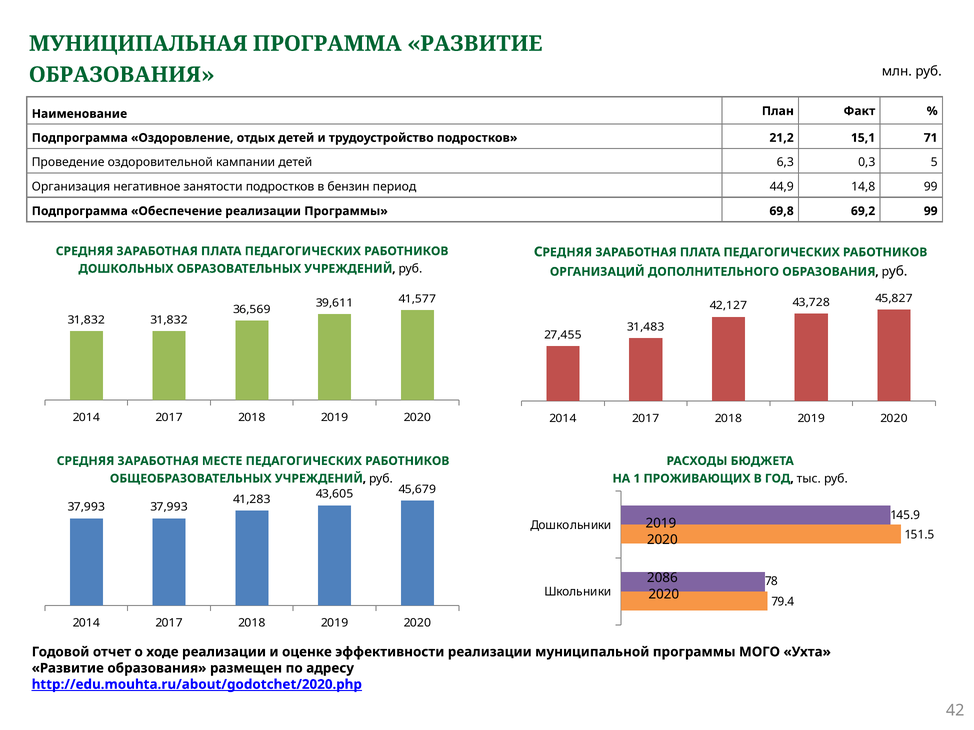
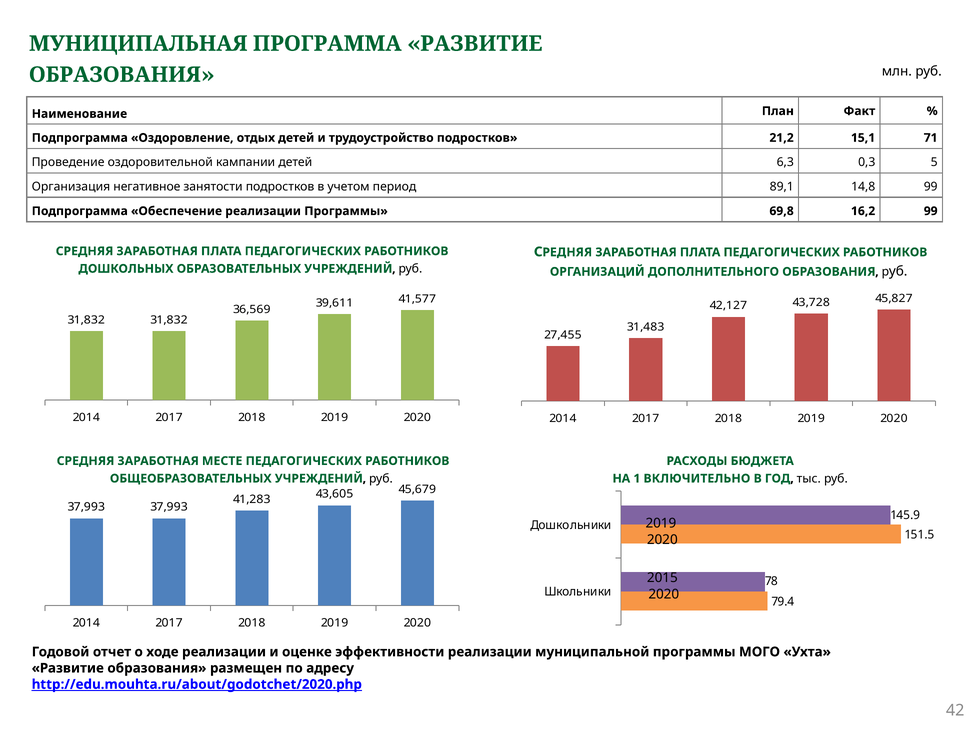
бензин: бензин -> учетом
44,9: 44,9 -> 89,1
69,2: 69,2 -> 16,2
ПРОЖИВАЮЩИХ: ПРОЖИВАЮЩИХ -> ВКЛЮЧИТЕЛЬНО
2086: 2086 -> 2015
